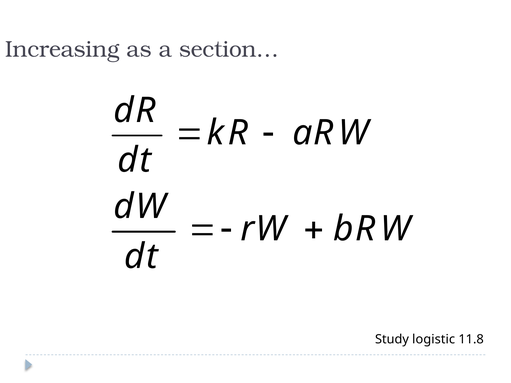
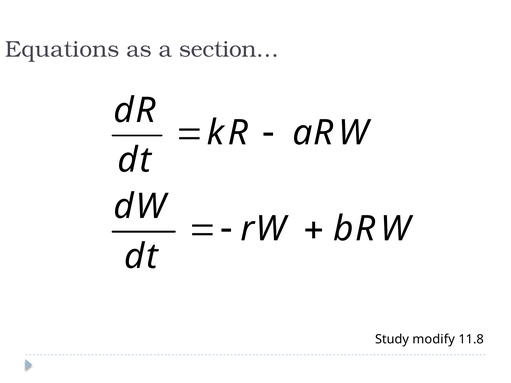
Increasing: Increasing -> Equations
logistic: logistic -> modify
